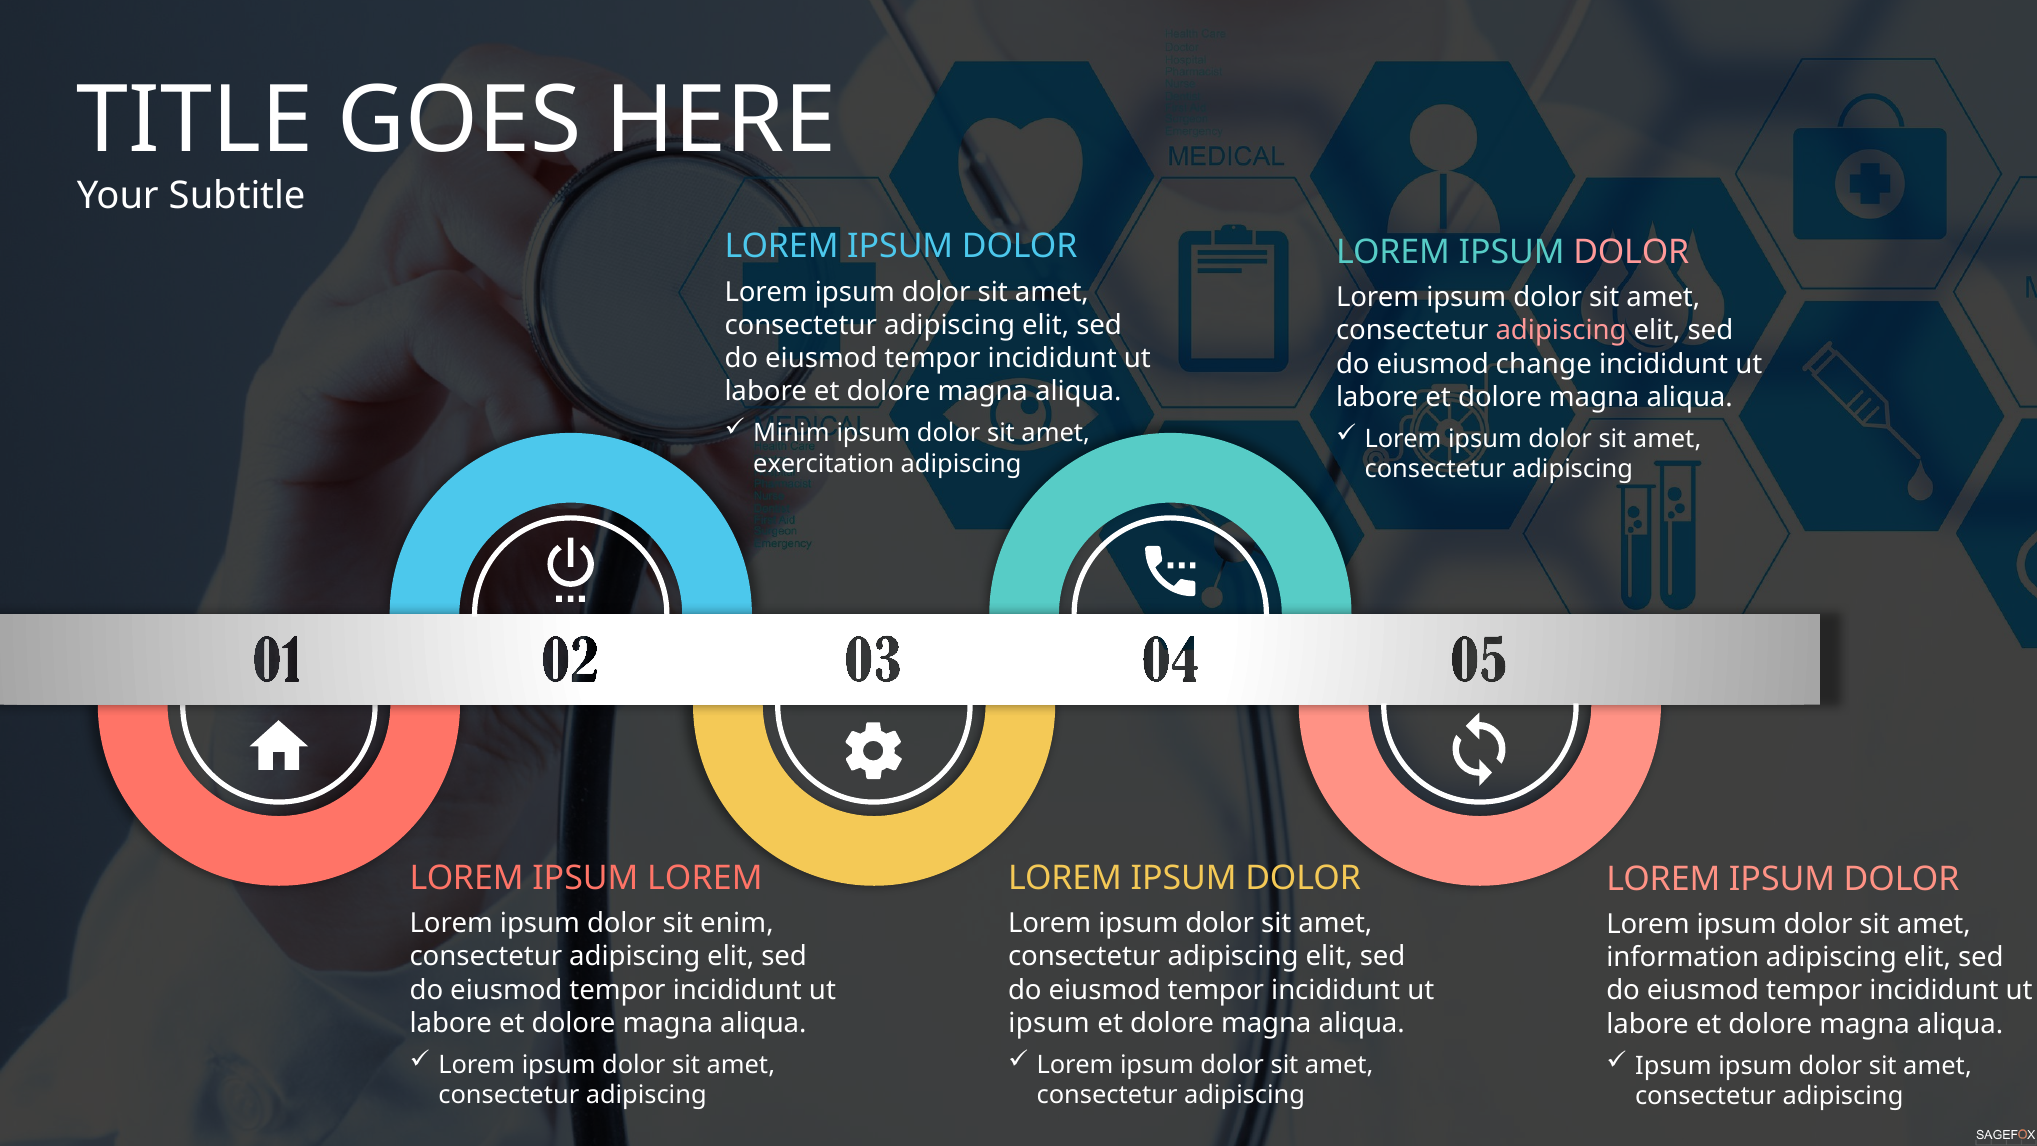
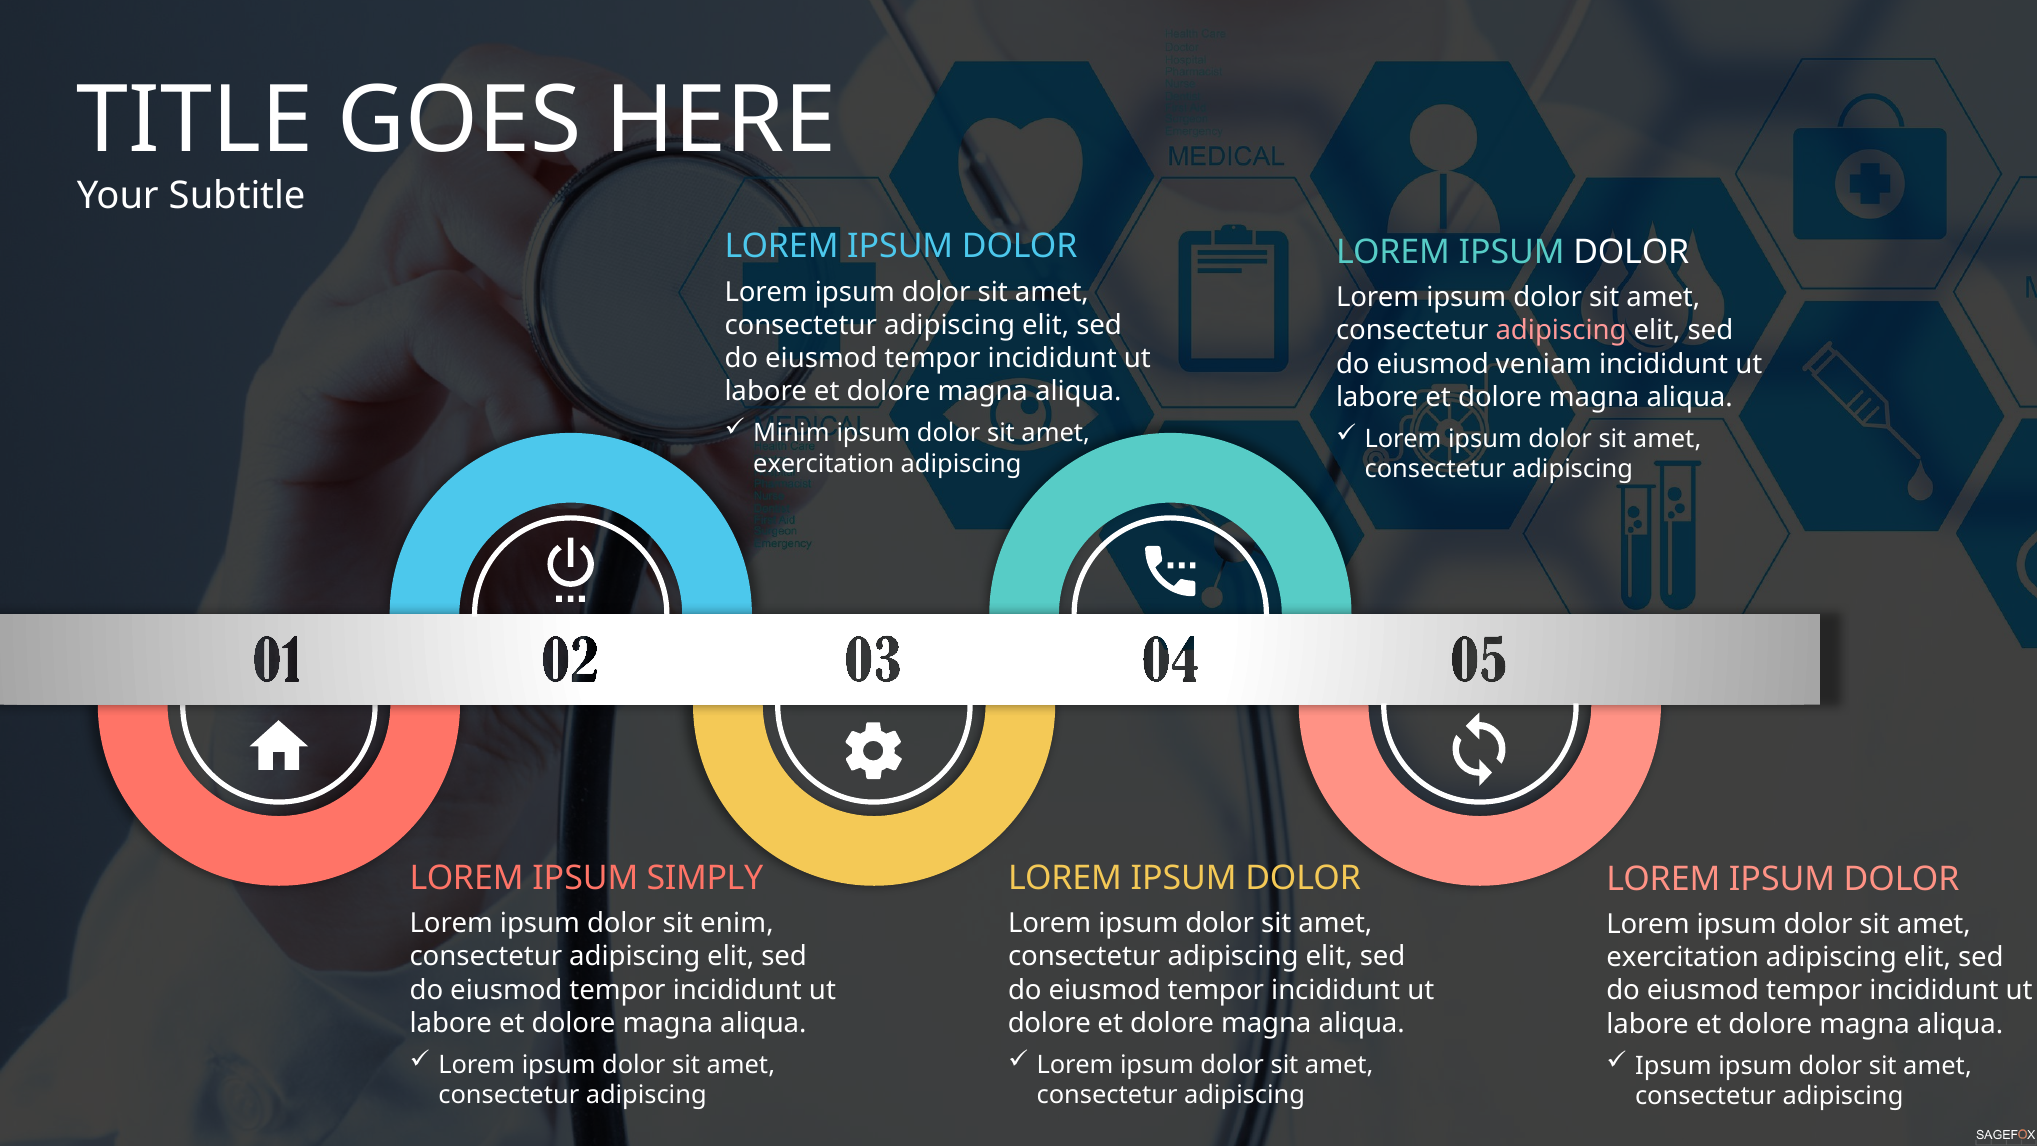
DOLOR at (1631, 252) colour: pink -> white
change: change -> veniam
IPSUM LOREM: LOREM -> SIMPLY
information at (1683, 958): information -> exercitation
ipsum at (1049, 1023): ipsum -> dolore
